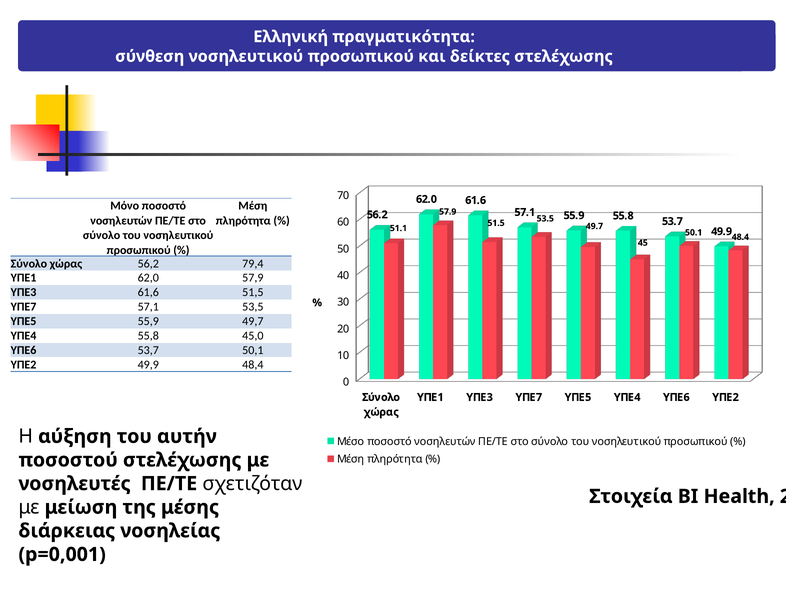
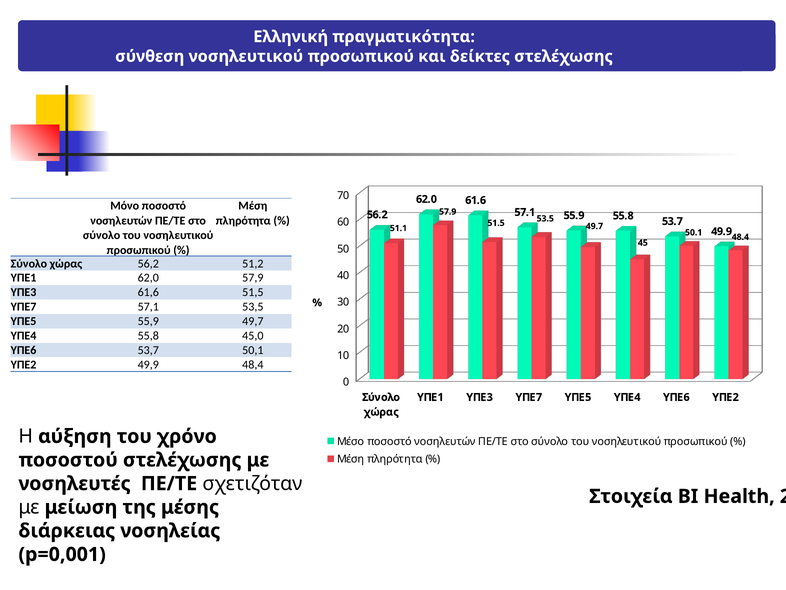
79,4: 79,4 -> 51,2
αυτήν: αυτήν -> χρόνο
